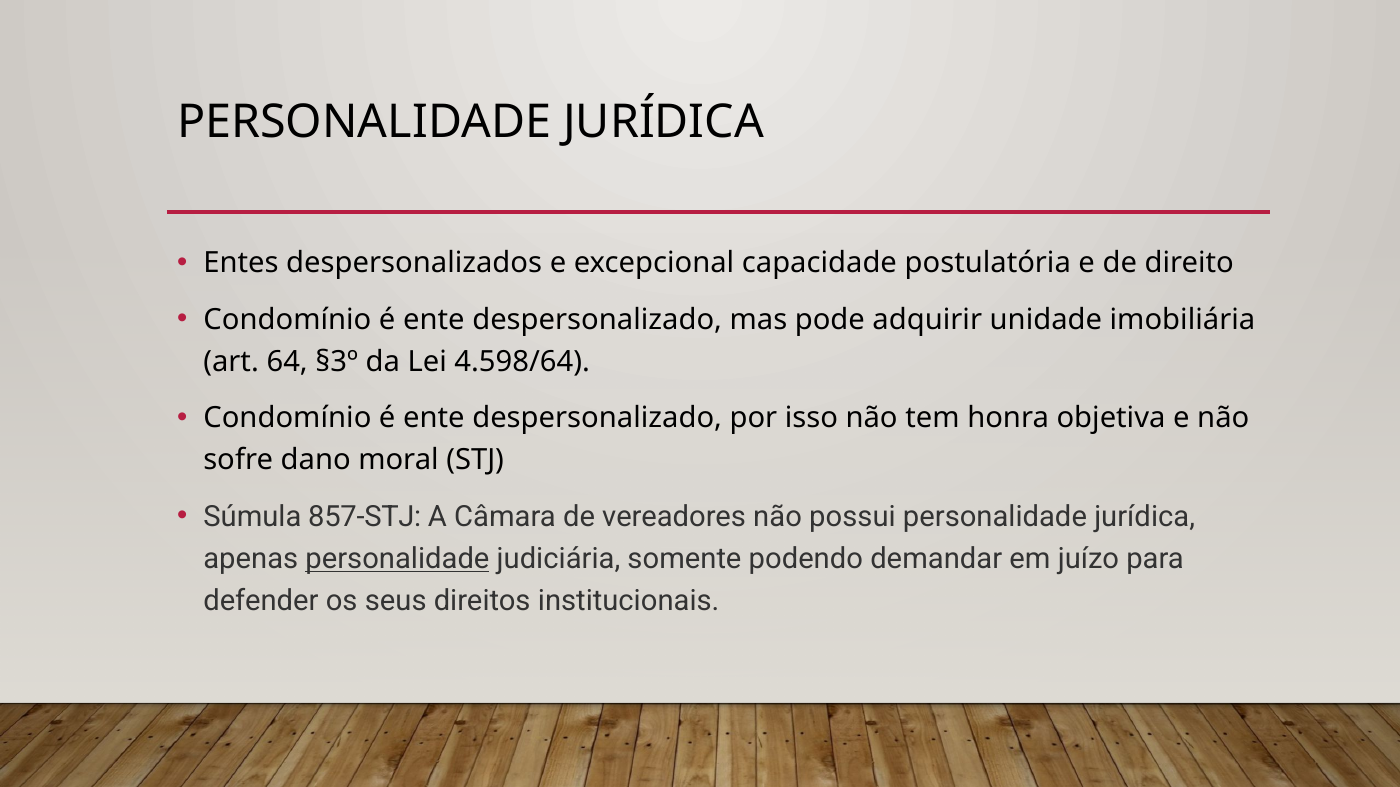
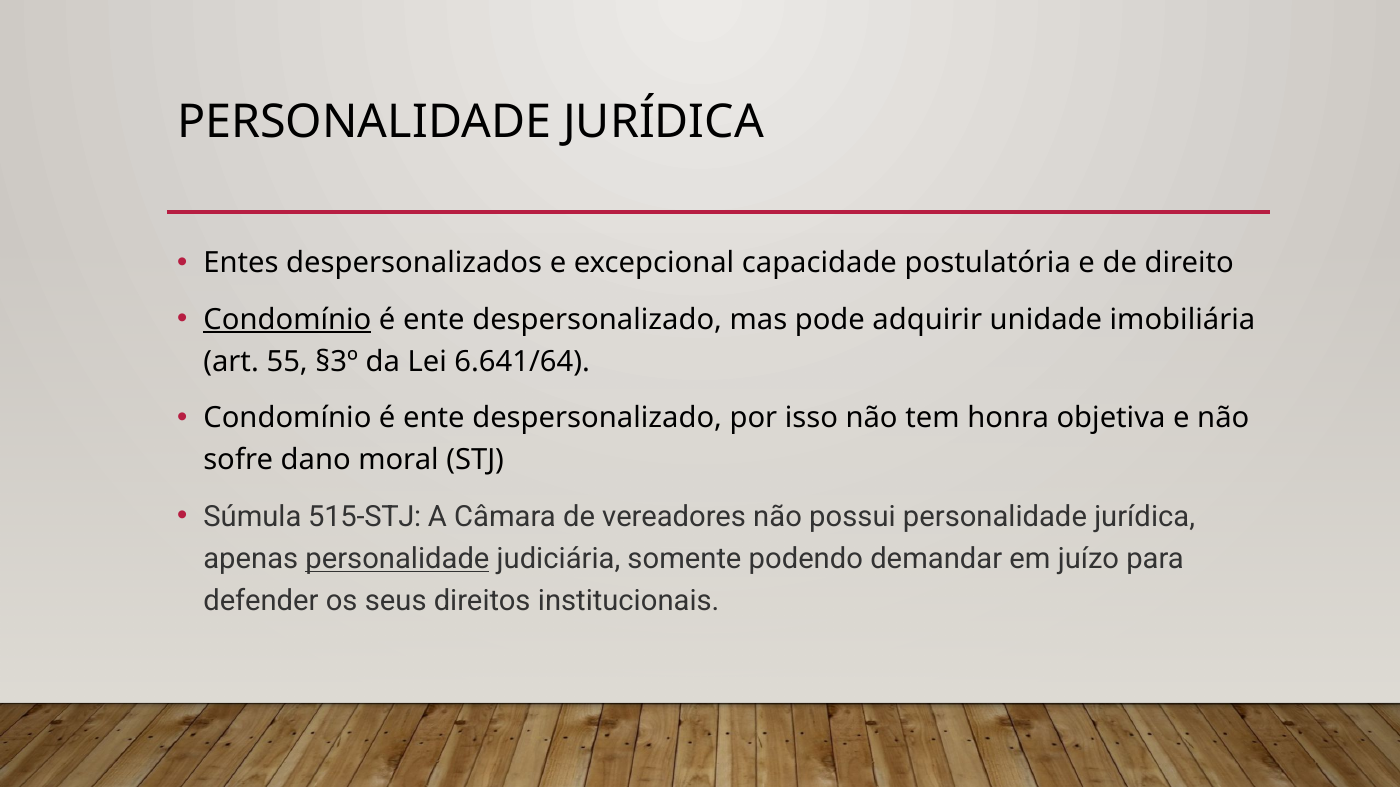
Condomínio at (287, 320) underline: none -> present
64: 64 -> 55
4.598/64: 4.598/64 -> 6.641/64
857-STJ: 857-STJ -> 515-STJ
